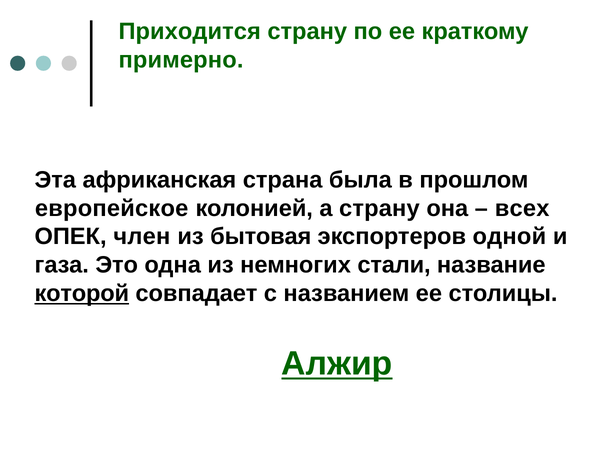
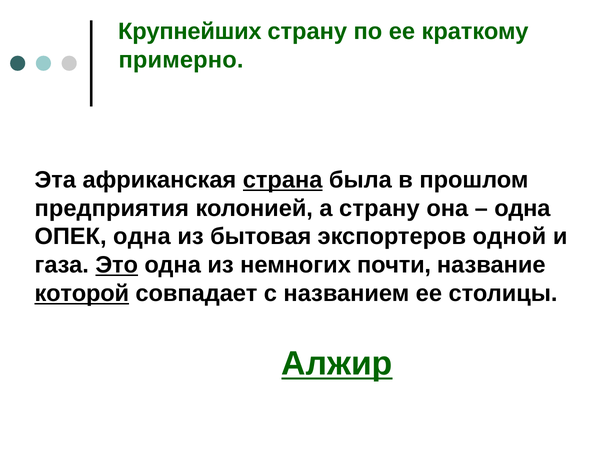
Приходится: Приходится -> Крупнейших
страна underline: none -> present
европейское: европейское -> предприятия
всех at (522, 208): всех -> одна
ОПЕК член: член -> одна
Это underline: none -> present
стали: стали -> почти
